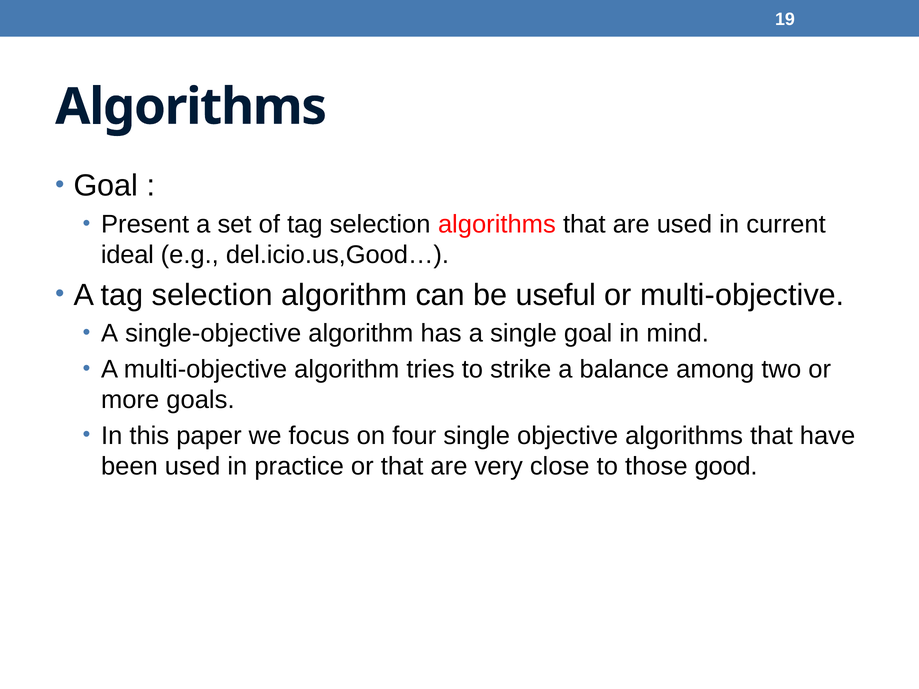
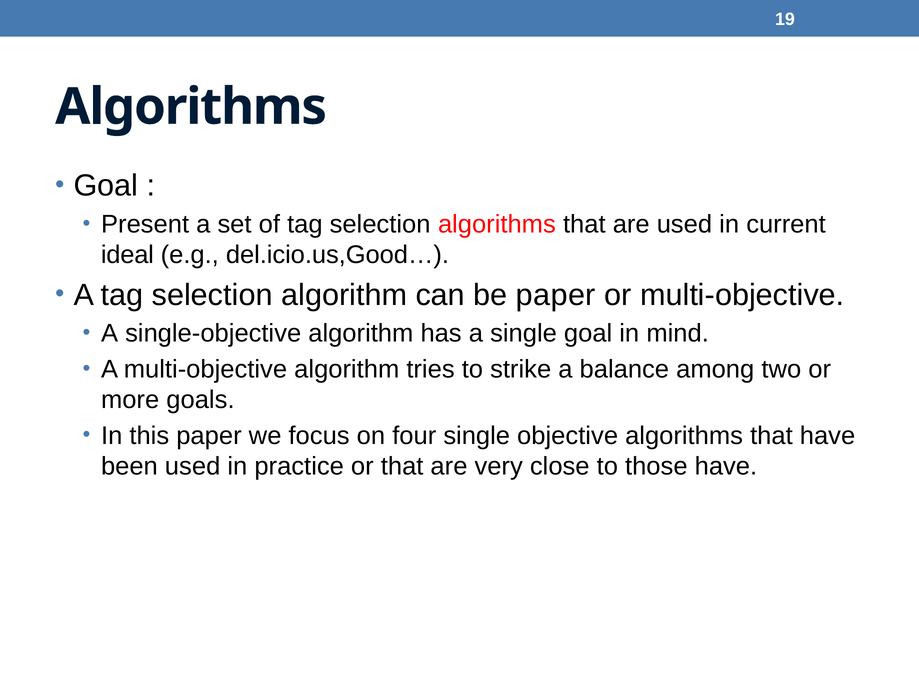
be useful: useful -> paper
those good: good -> have
